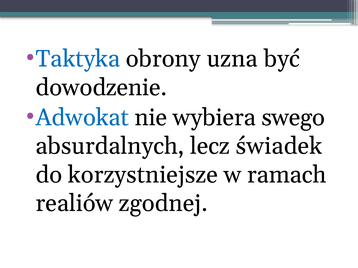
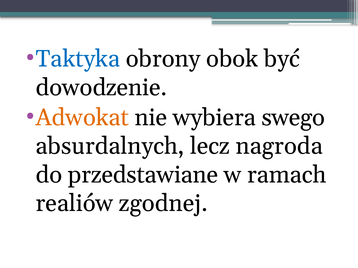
uzna: uzna -> obok
Adwokat colour: blue -> orange
świadek: świadek -> nagroda
korzystniejsze: korzystniejsze -> przedstawiane
